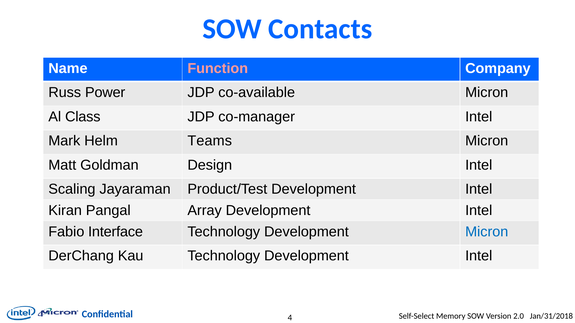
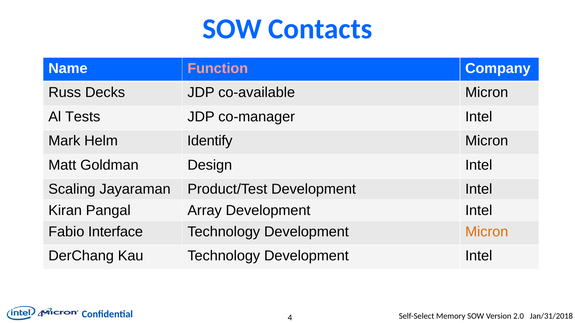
Power: Power -> Decks
Class: Class -> Tests
Teams: Teams -> Identify
Micron at (487, 232) colour: blue -> orange
